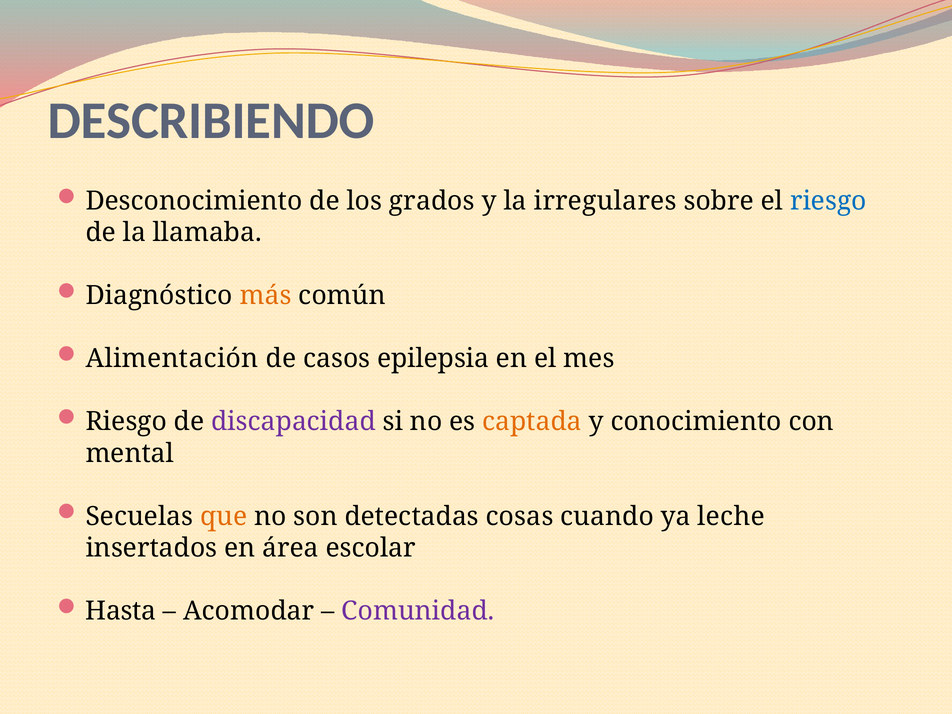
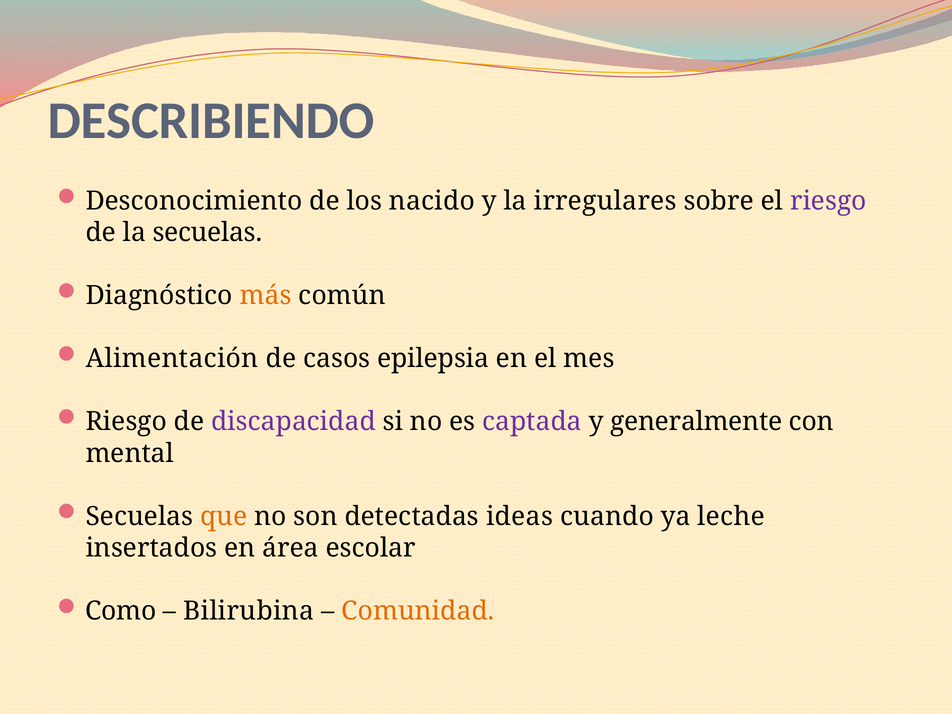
grados: grados -> nacido
riesgo at (828, 201) colour: blue -> purple
la llamaba: llamaba -> secuelas
captada colour: orange -> purple
conocimiento: conocimiento -> generalmente
cosas: cosas -> ideas
Hasta: Hasta -> Como
Acomodar: Acomodar -> Bilirubina
Comunidad colour: purple -> orange
